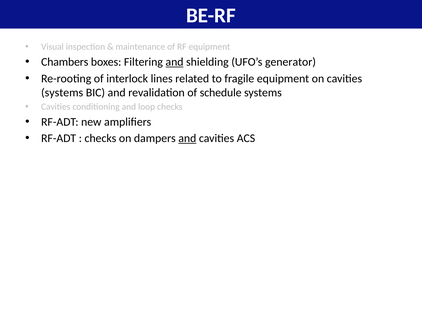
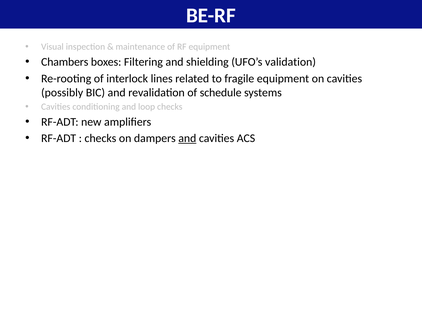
and at (175, 62) underline: present -> none
generator: generator -> validation
systems at (62, 93): systems -> possibly
